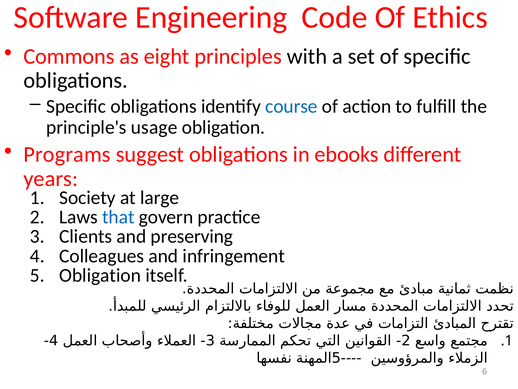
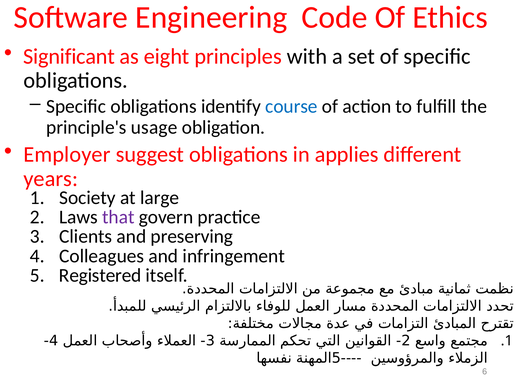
Commons: Commons -> Significant
Programs: Programs -> Employer
ebooks: ebooks -> applies
that colour: blue -> purple
Obligation at (100, 275): Obligation -> Registered
